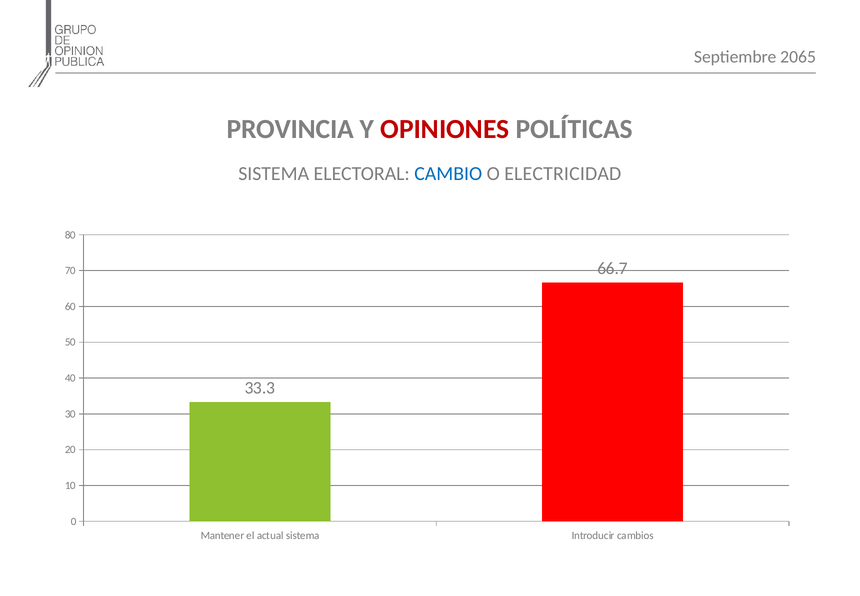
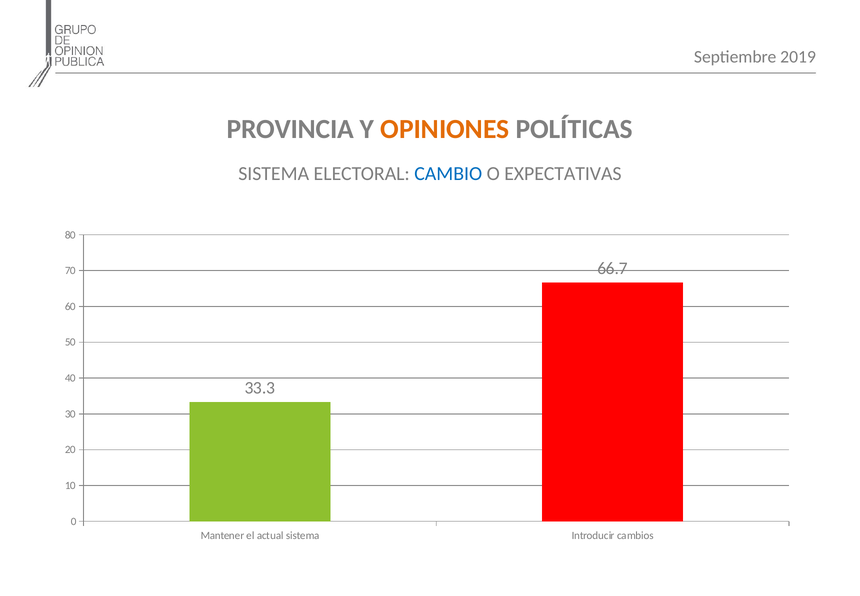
2065: 2065 -> 2019
OPINIONES colour: red -> orange
ELECTRICIDAD: ELECTRICIDAD -> EXPECTATIVAS
